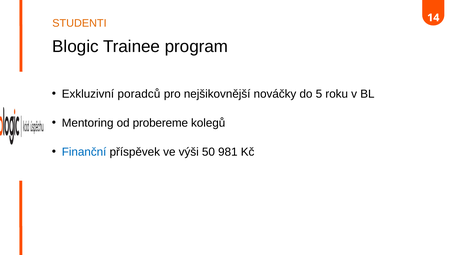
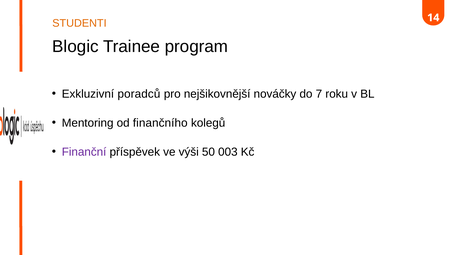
5: 5 -> 7
probereme: probereme -> finančního
Finanční colour: blue -> purple
981: 981 -> 003
